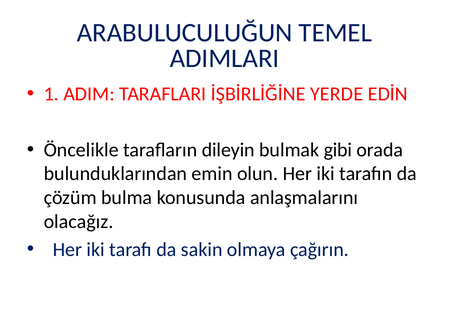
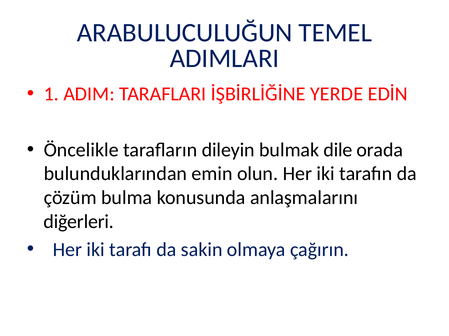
gibi: gibi -> dile
olacağız: olacağız -> diğerleri
